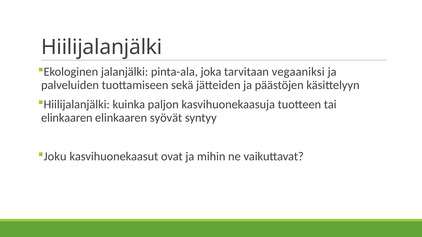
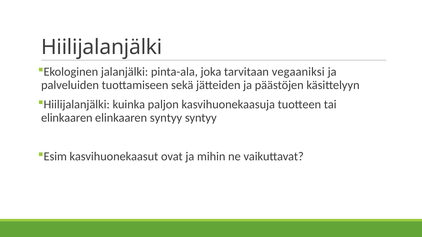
elinkaaren syövät: syövät -> syntyy
Joku: Joku -> Esim
